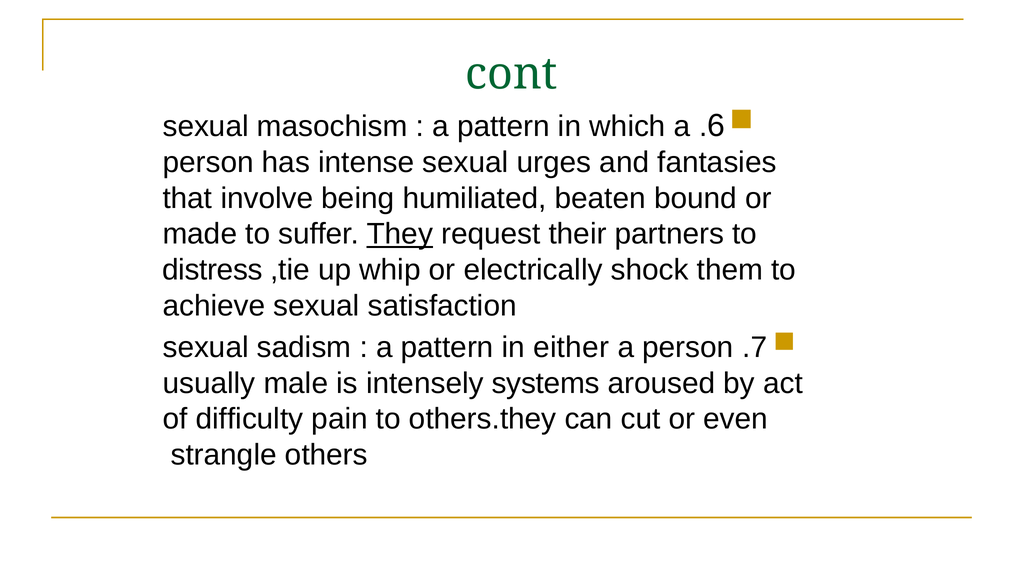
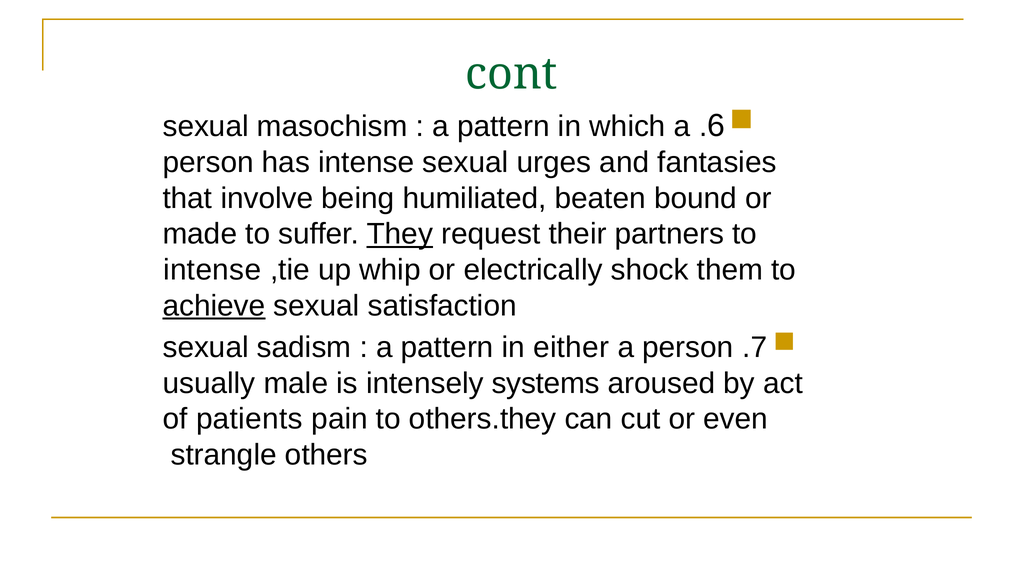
distress at (212, 270): distress -> intense
achieve underline: none -> present
difficulty: difficulty -> patients
